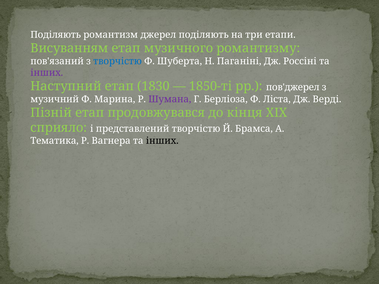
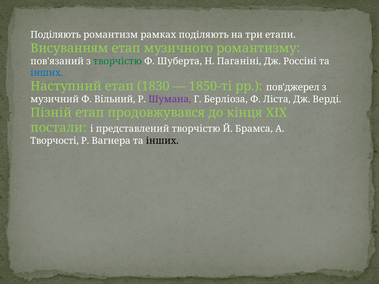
джерел: джерел -> рамках
творчістю at (117, 61) colour: blue -> green
інших at (47, 73) colour: purple -> blue
Марина: Марина -> Вільний
сприяло: сприяло -> постали
Тематика: Тематика -> Творчості
